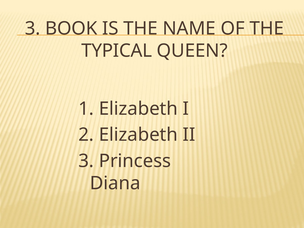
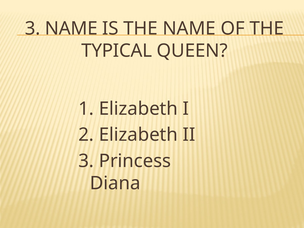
3 BOOK: BOOK -> NAME
